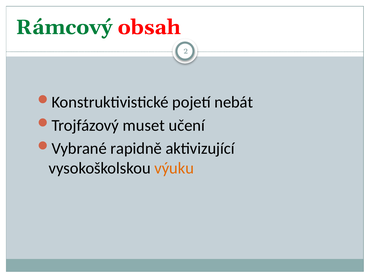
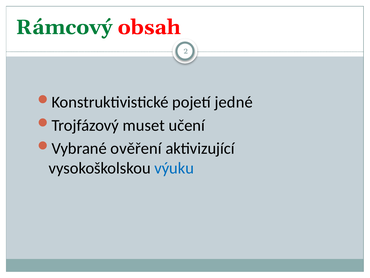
nebát: nebát -> jedné
rapidně: rapidně -> ověření
výuku colour: orange -> blue
